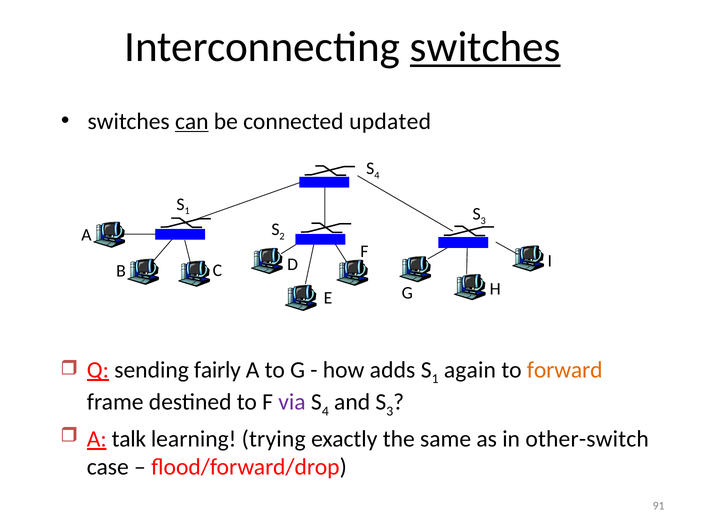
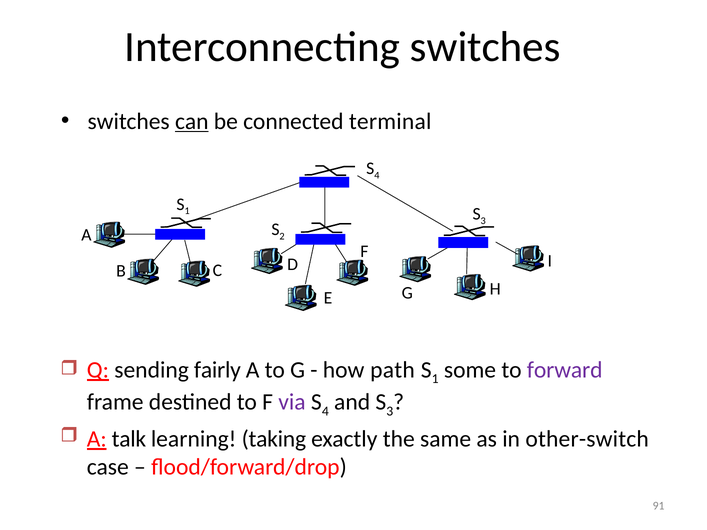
switches at (485, 47) underline: present -> none
updated: updated -> terminal
adds: adds -> path
again: again -> some
forward colour: orange -> purple
trying: trying -> taking
